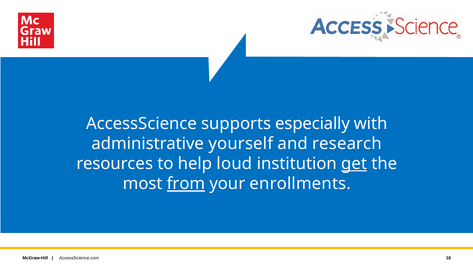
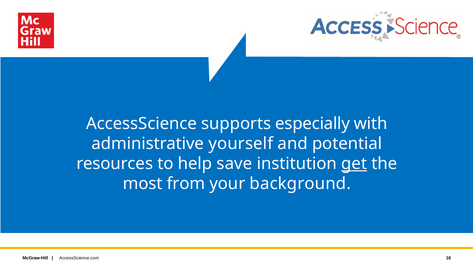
research: research -> potential
loud: loud -> save
from underline: present -> none
enrollments: enrollments -> background
